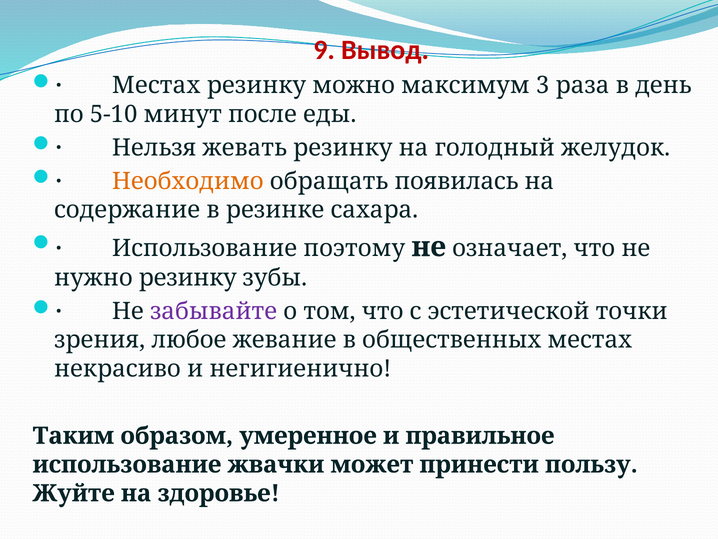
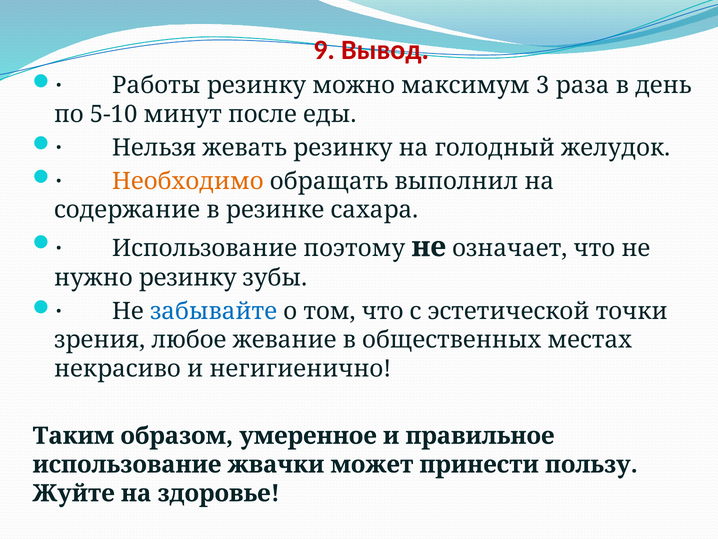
Местах at (156, 85): Местах -> Работы
появилась: появилась -> выполнил
забывайте colour: purple -> blue
